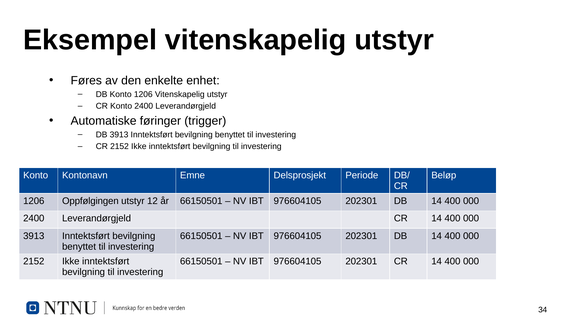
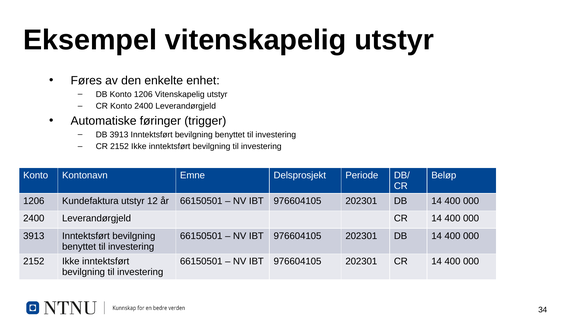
Oppfølgingen: Oppfølgingen -> Kundefaktura
